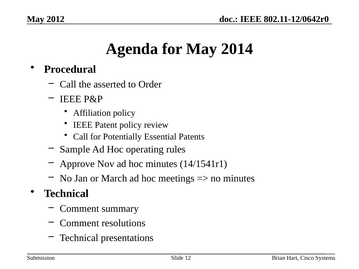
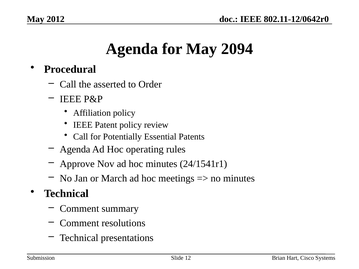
2014: 2014 -> 2094
Sample at (75, 149): Sample -> Agenda
14/1541r1: 14/1541r1 -> 24/1541r1
